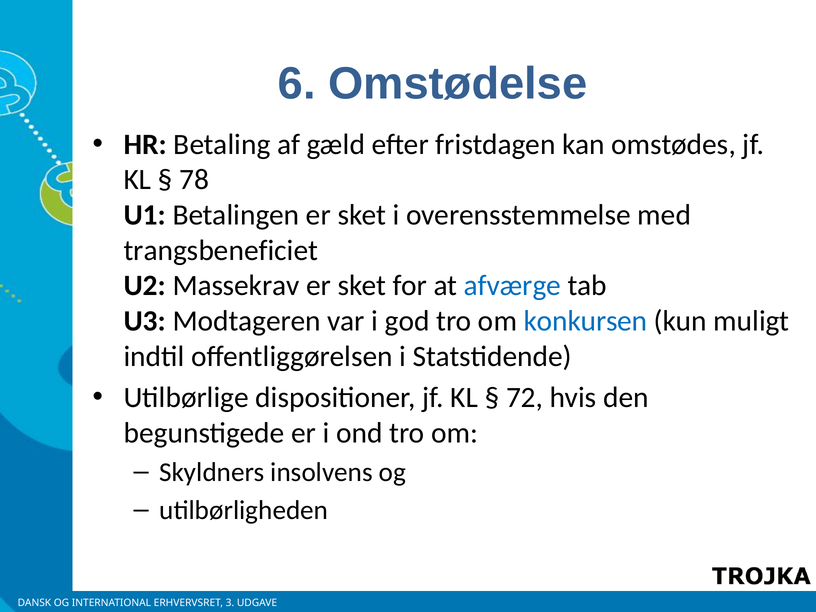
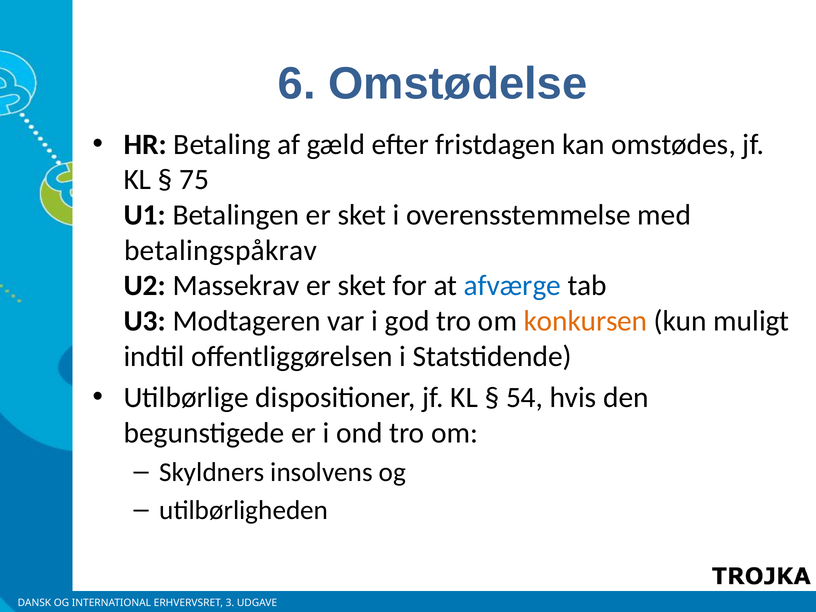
78: 78 -> 75
trangsbeneficiet: trangsbeneficiet -> betalingspåkrav
konkursen colour: blue -> orange
72: 72 -> 54
